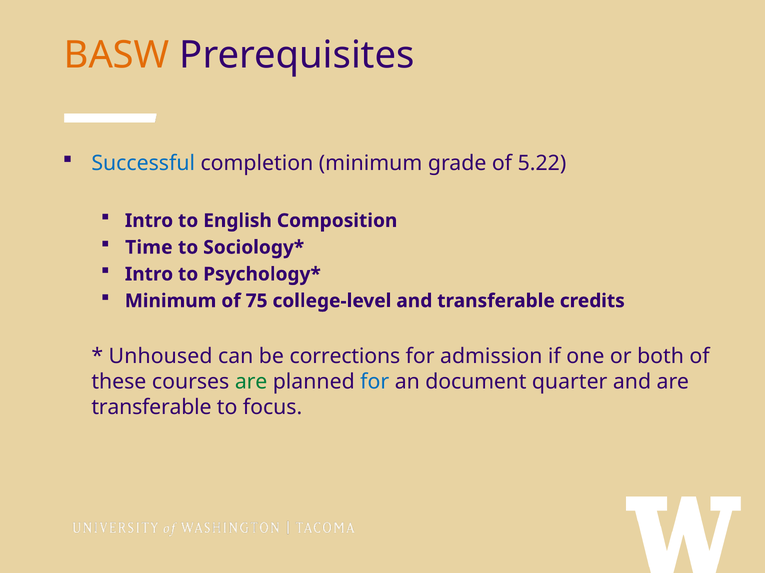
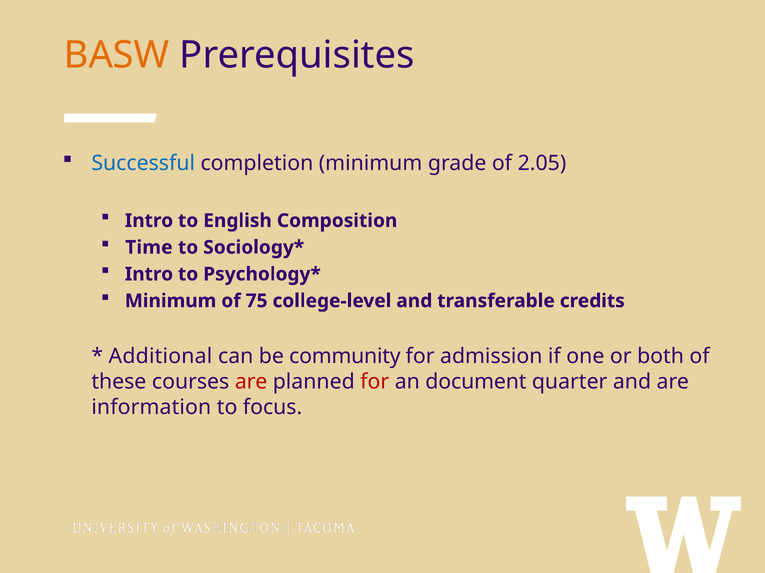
5.22: 5.22 -> 2.05
Unhoused: Unhoused -> Additional
corrections: corrections -> community
are at (251, 382) colour: green -> red
for at (375, 382) colour: blue -> red
transferable at (151, 408): transferable -> information
